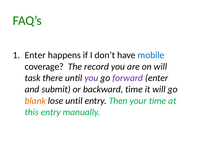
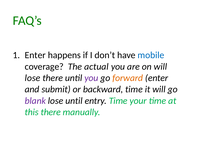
record: record -> actual
task at (33, 78): task -> lose
forward colour: purple -> orange
blank colour: orange -> purple
entry Then: Then -> Time
this entry: entry -> there
